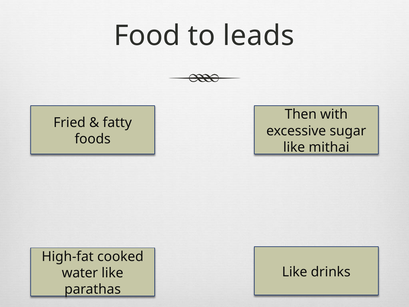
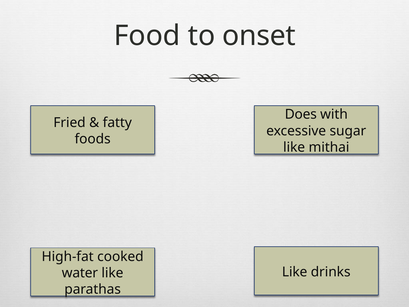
leads: leads -> onset
Then: Then -> Does
